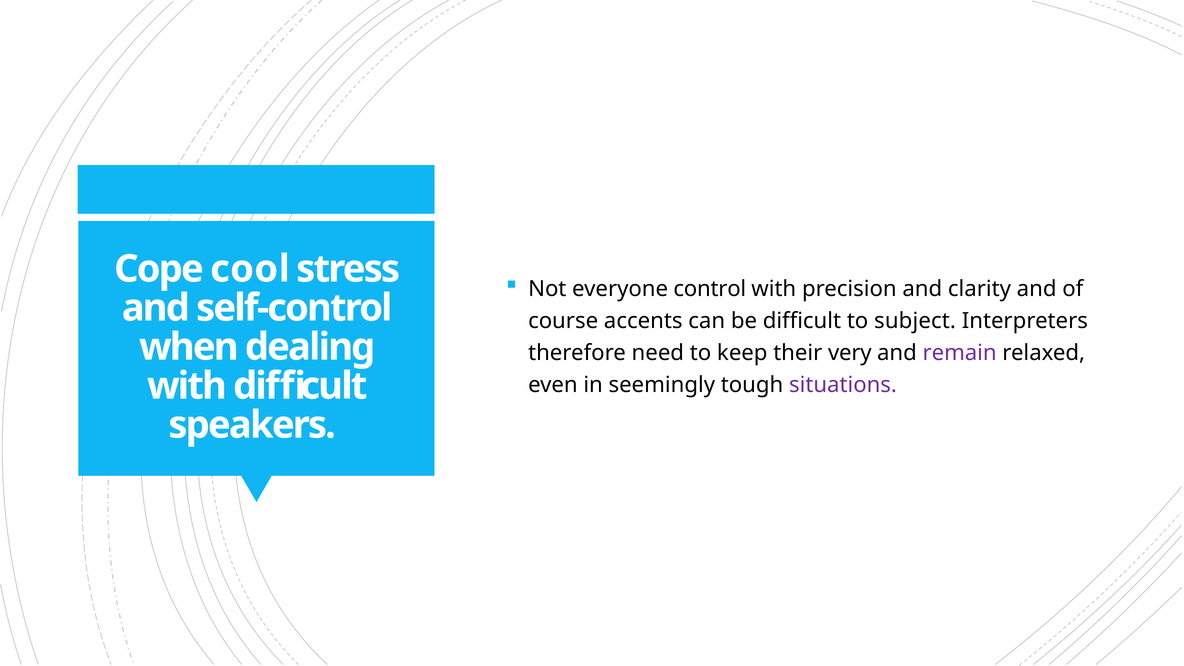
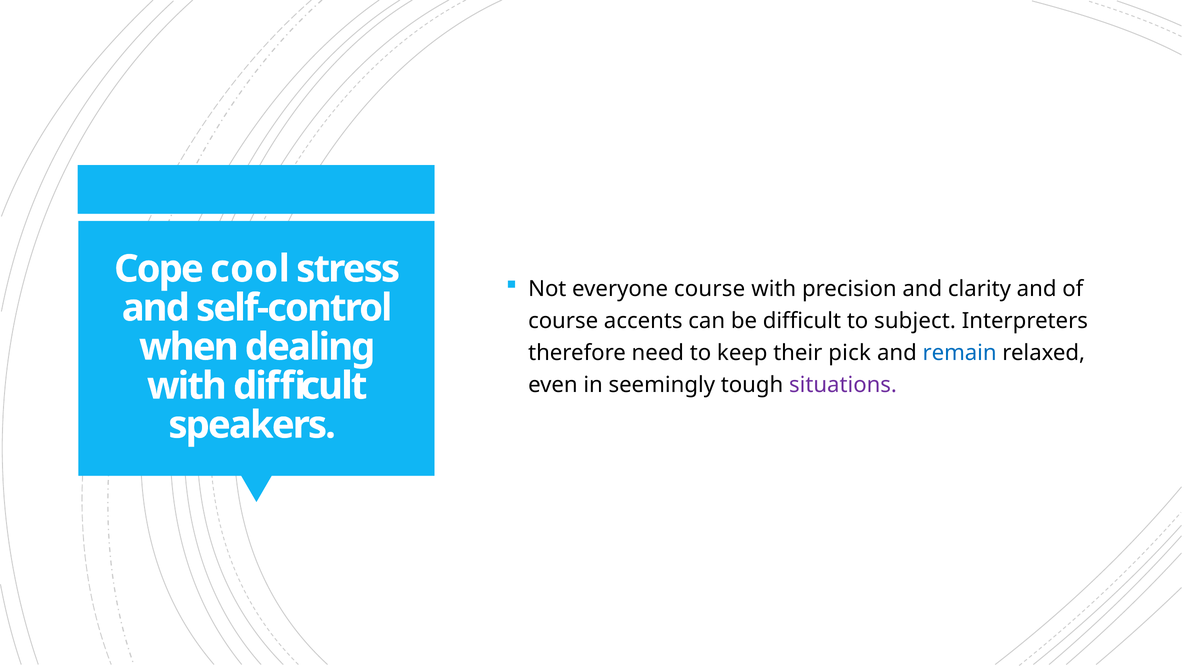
everyone control: control -> course
very: very -> pick
remain colour: purple -> blue
